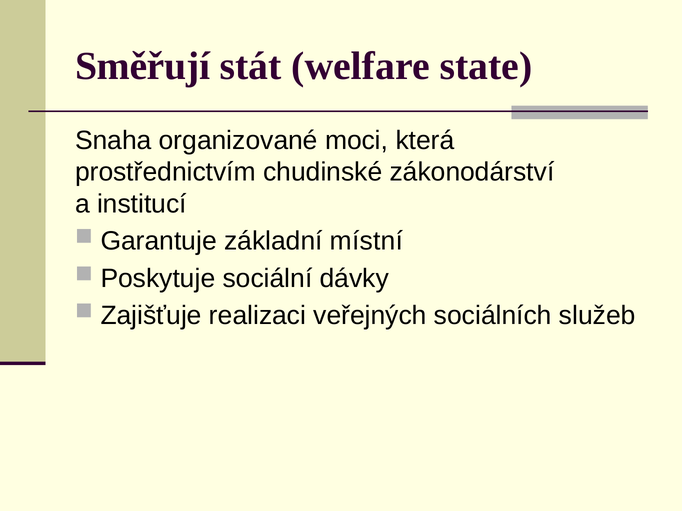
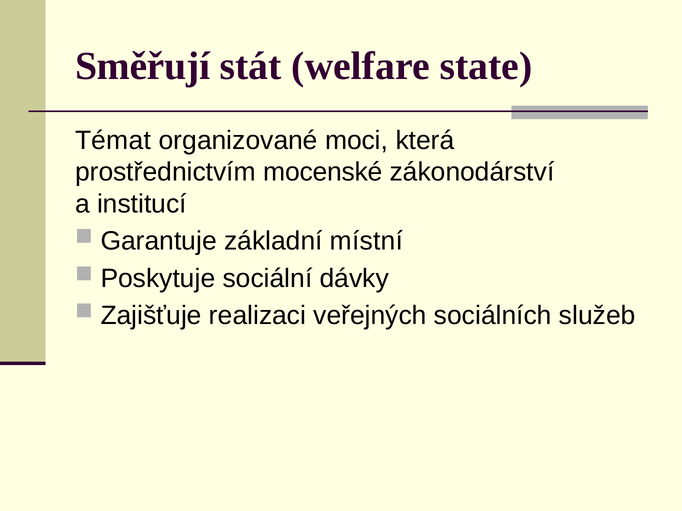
Snaha: Snaha -> Témat
chudinské: chudinské -> mocenské
